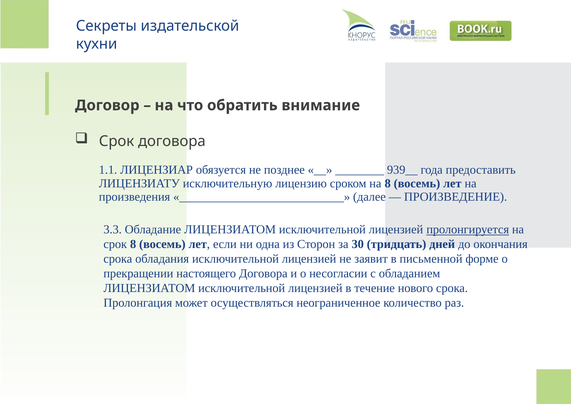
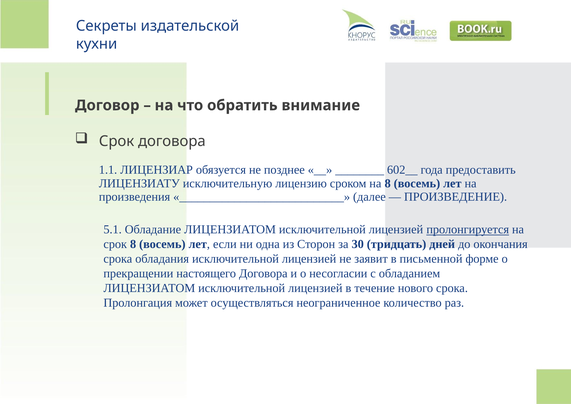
939__: 939__ -> 602__
3.3: 3.3 -> 5.1
